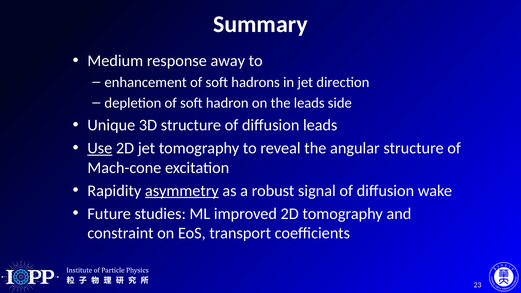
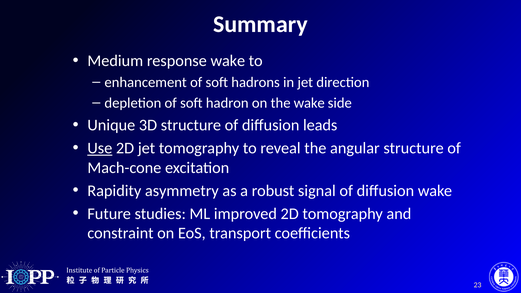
response away: away -> wake
the leads: leads -> wake
asymmetry underline: present -> none
